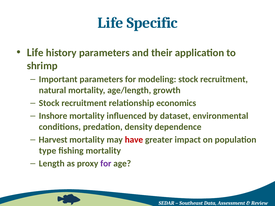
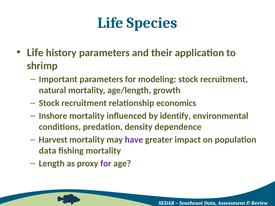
Specific: Specific -> Species
dataset: dataset -> identify
have colour: red -> purple
type at (48, 151): type -> data
